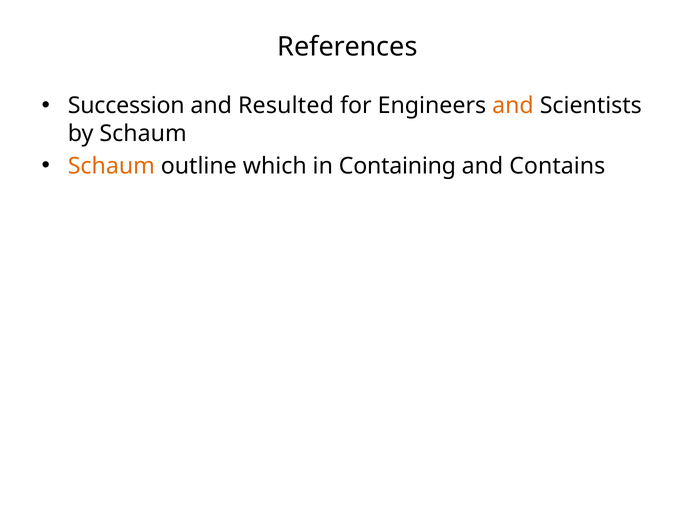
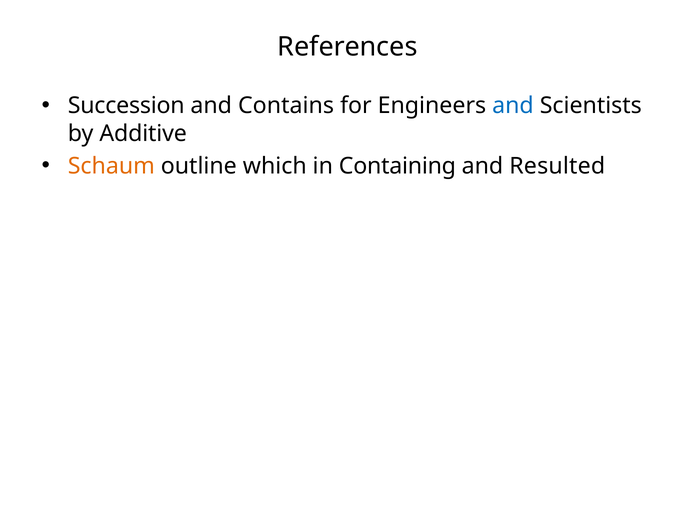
Resulted: Resulted -> Contains
and at (513, 106) colour: orange -> blue
by Schaum: Schaum -> Additive
Contains: Contains -> Resulted
